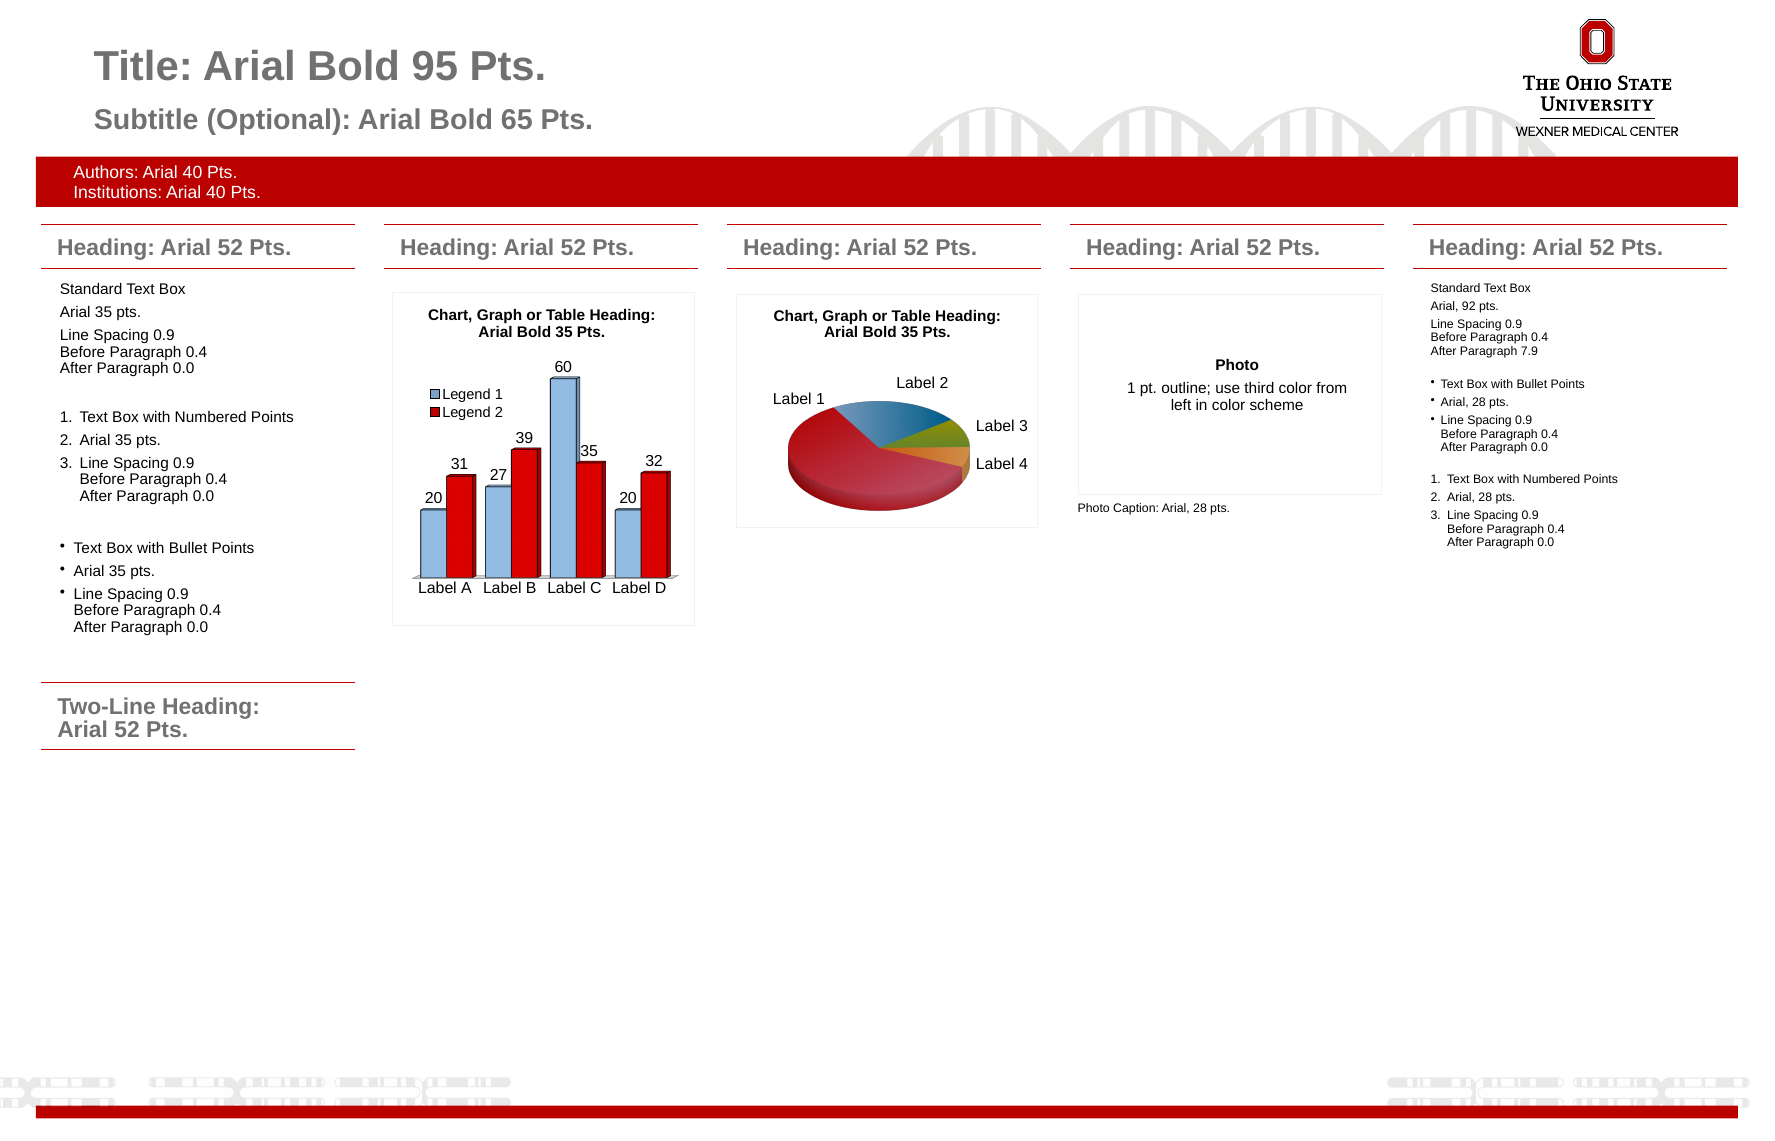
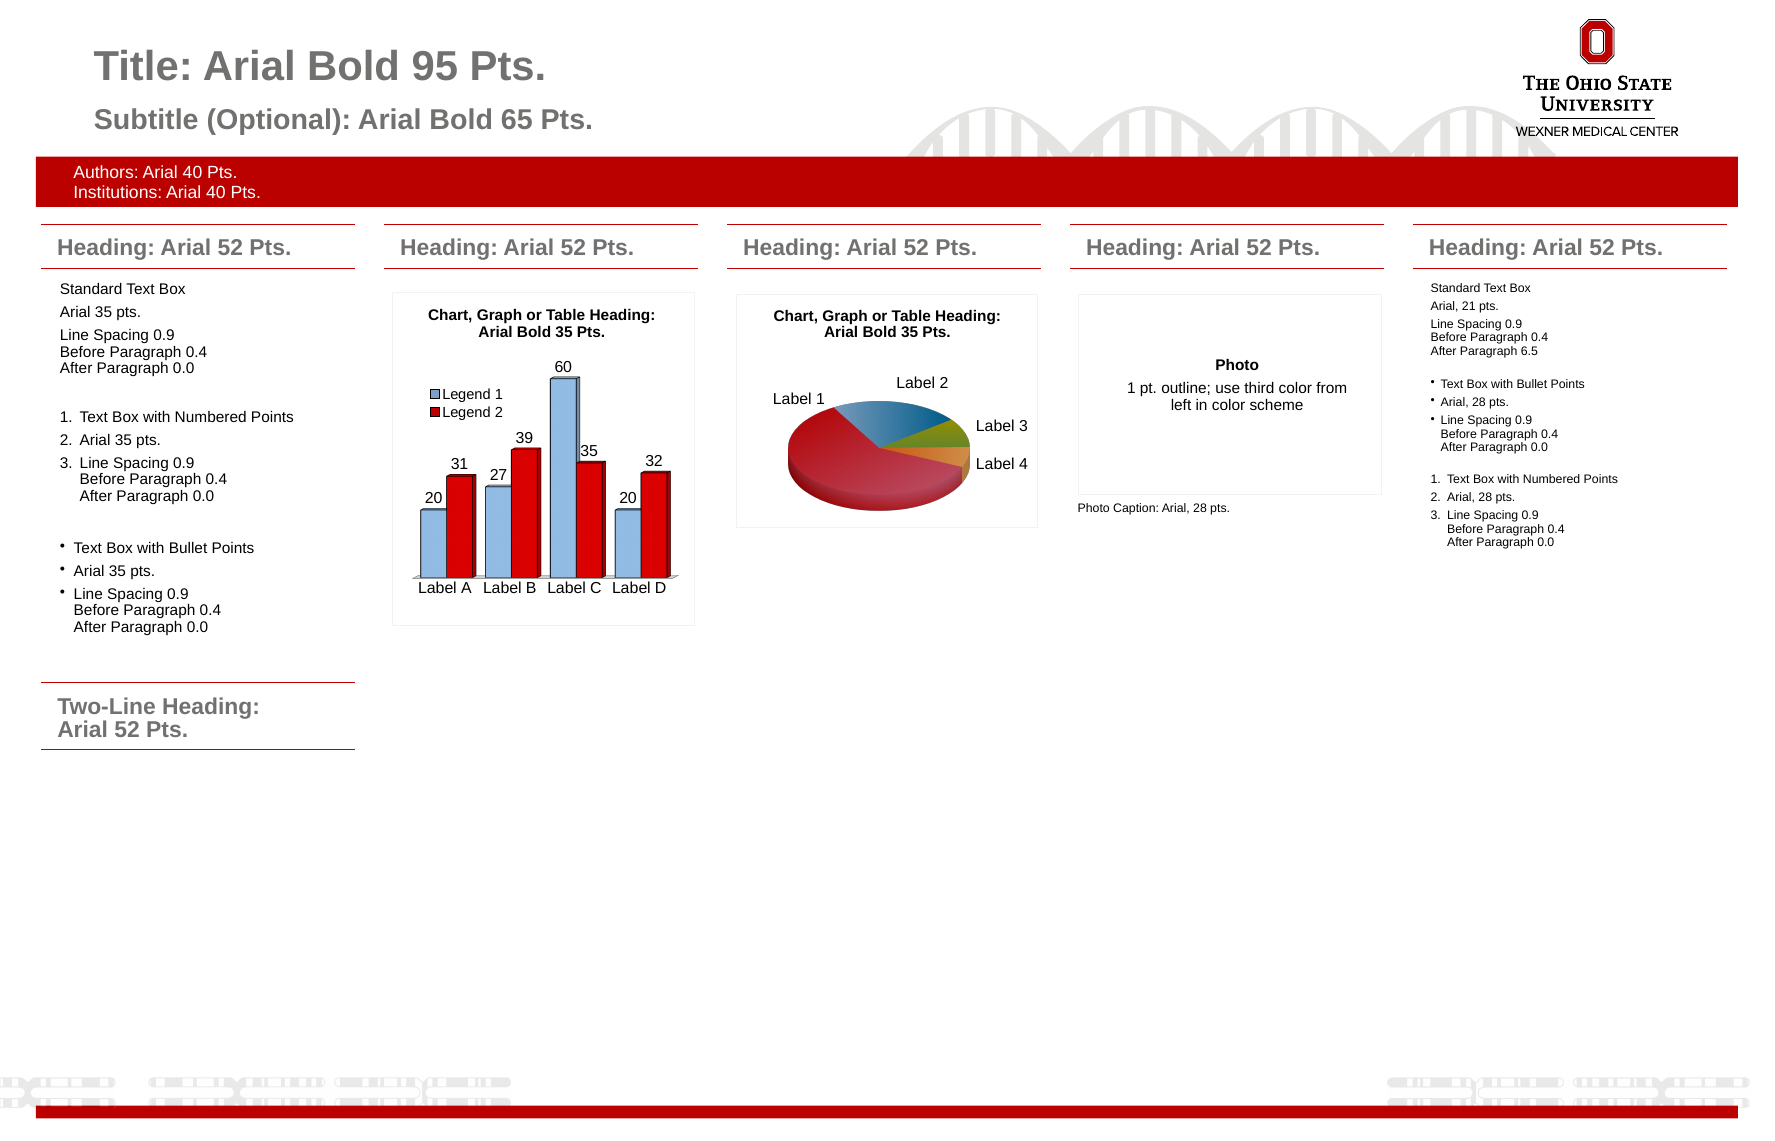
92: 92 -> 21
7.9: 7.9 -> 6.5
